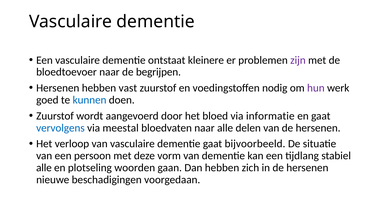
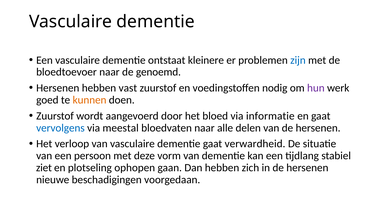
zijn colour: purple -> blue
begrijpen: begrijpen -> genoemd
kunnen colour: blue -> orange
bijvoorbeeld: bijvoorbeeld -> verwardheid
alle at (44, 168): alle -> ziet
woorden: woorden -> ophopen
